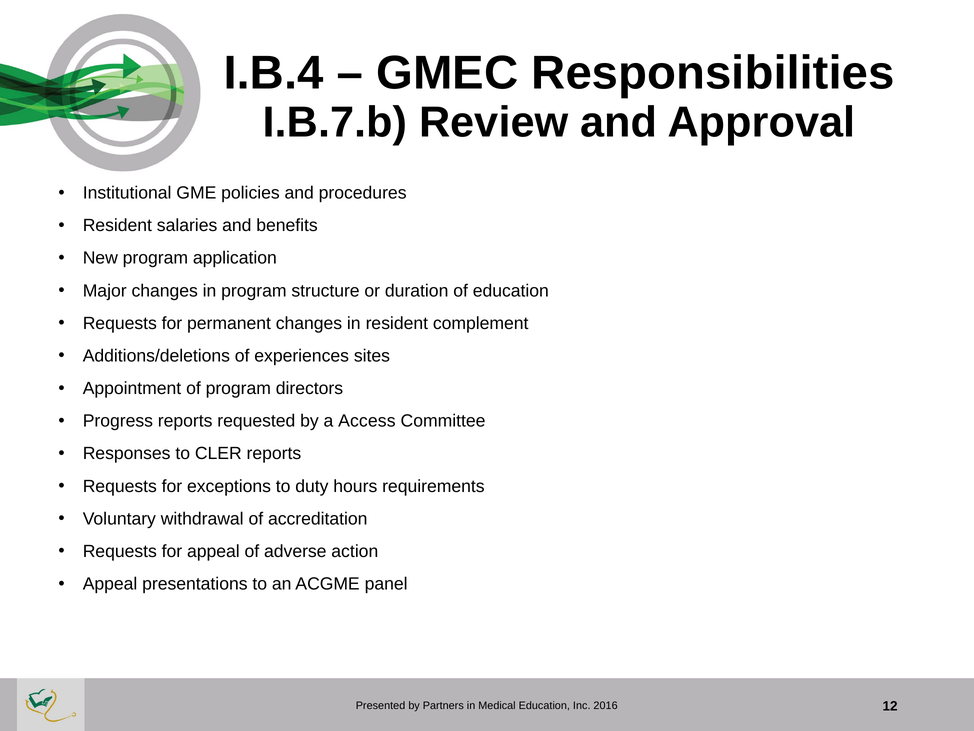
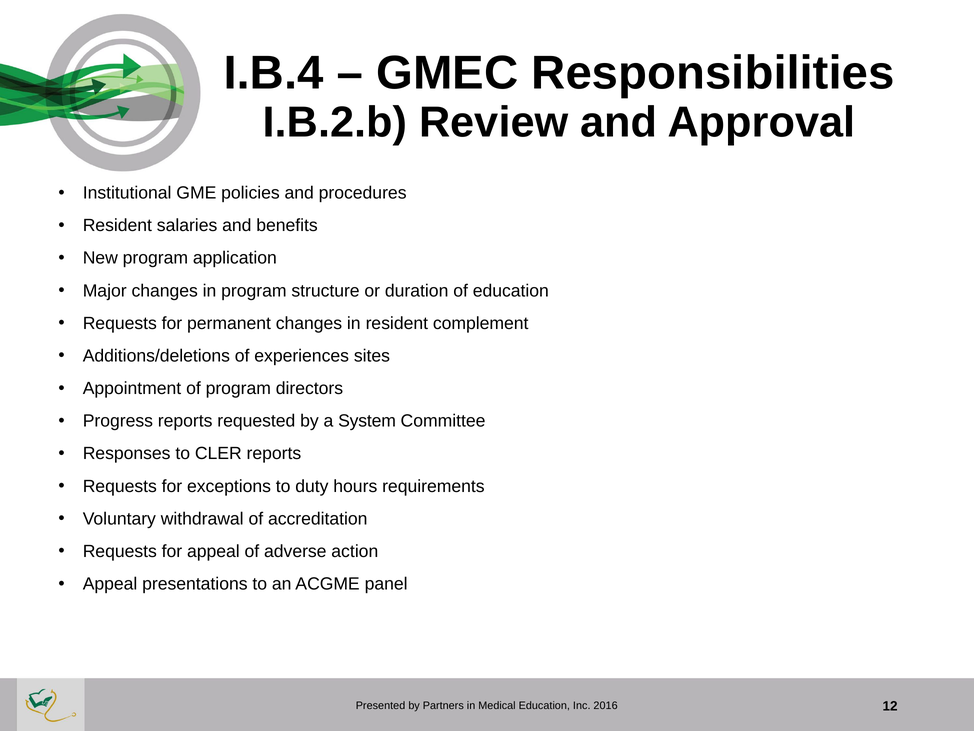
I.B.7.b: I.B.7.b -> I.B.2.b
Access: Access -> System
